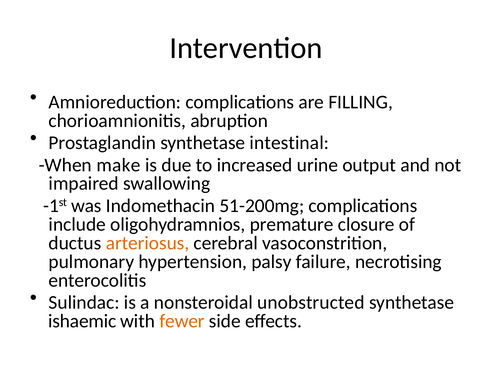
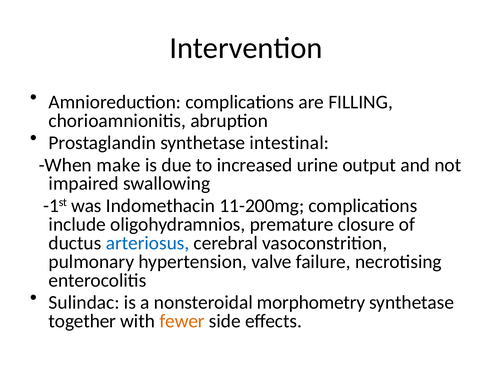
51-200mg: 51-200mg -> 11-200mg
arteriosus colour: orange -> blue
palsy: palsy -> valve
unobstructed: unobstructed -> morphometry
ishaemic: ishaemic -> together
